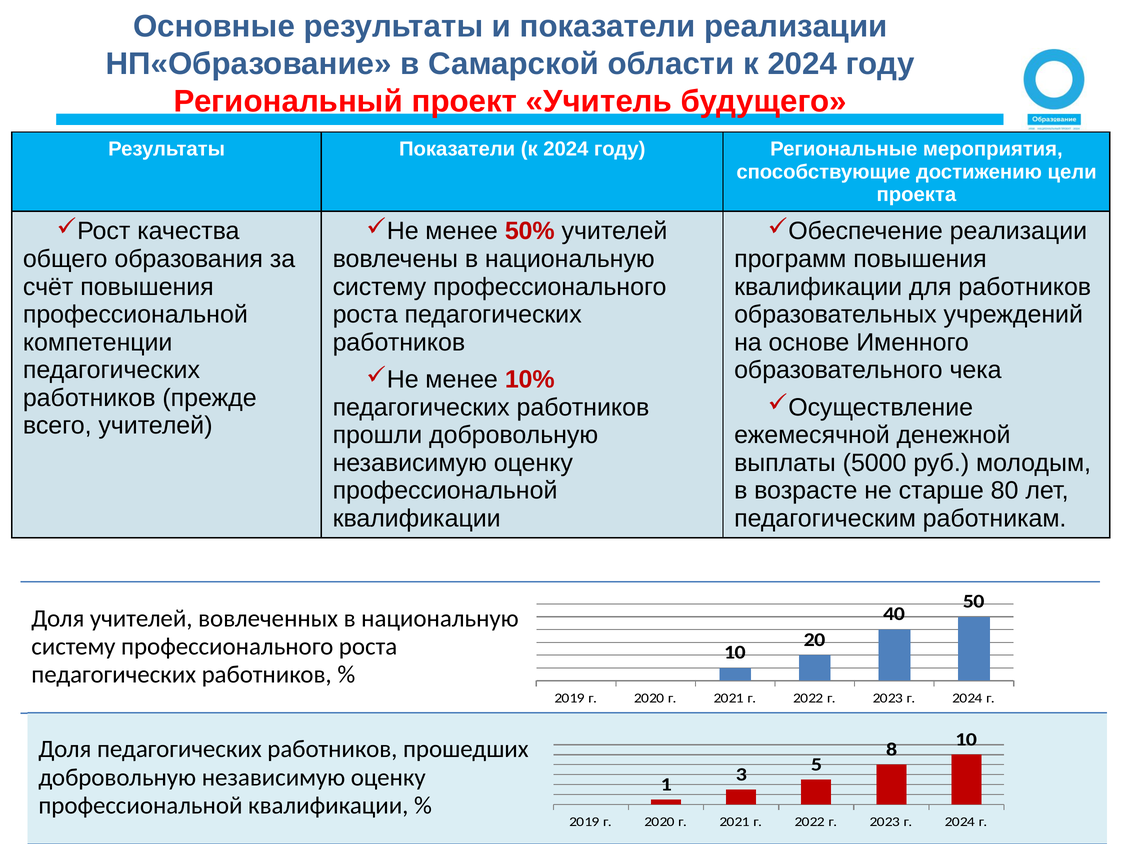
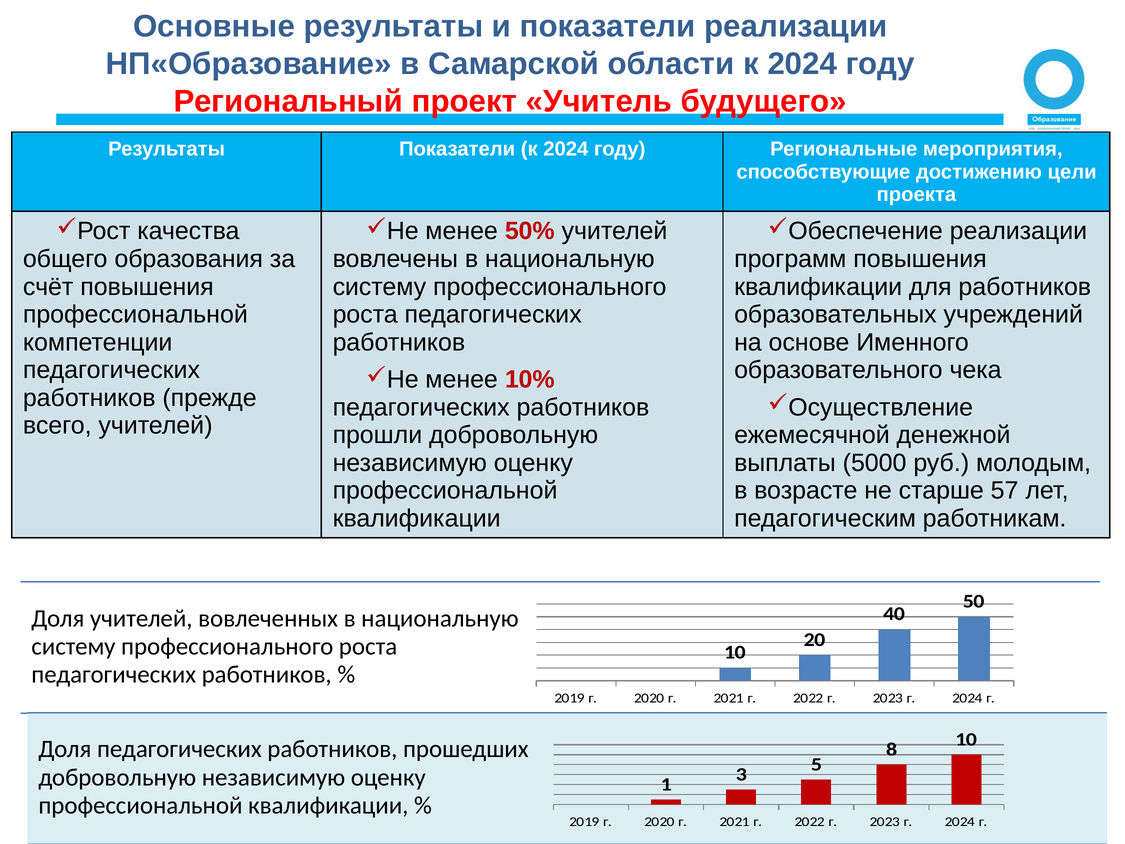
80: 80 -> 57
